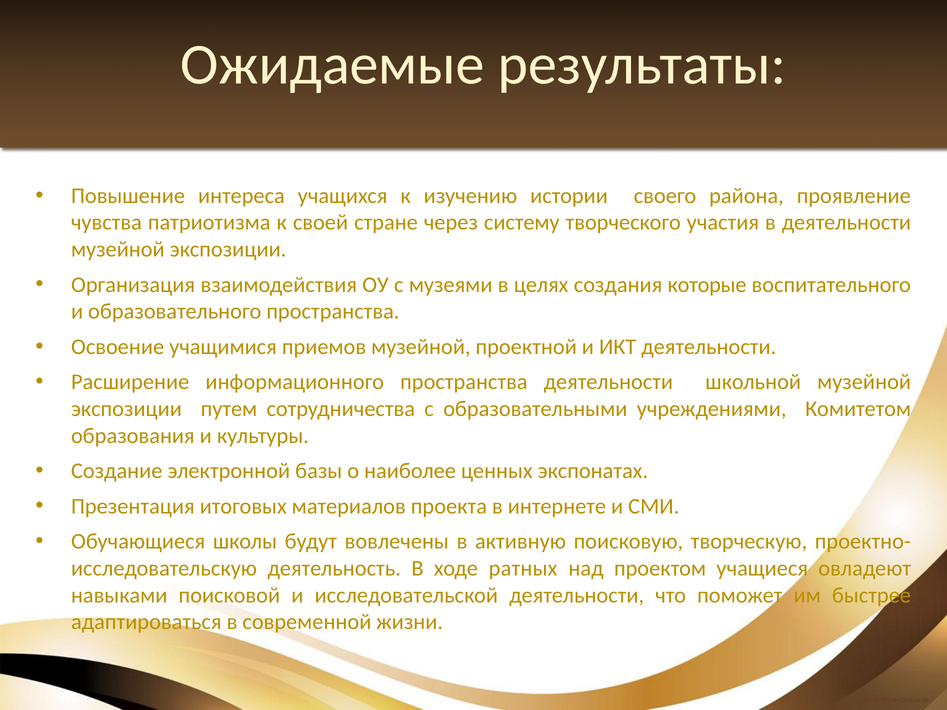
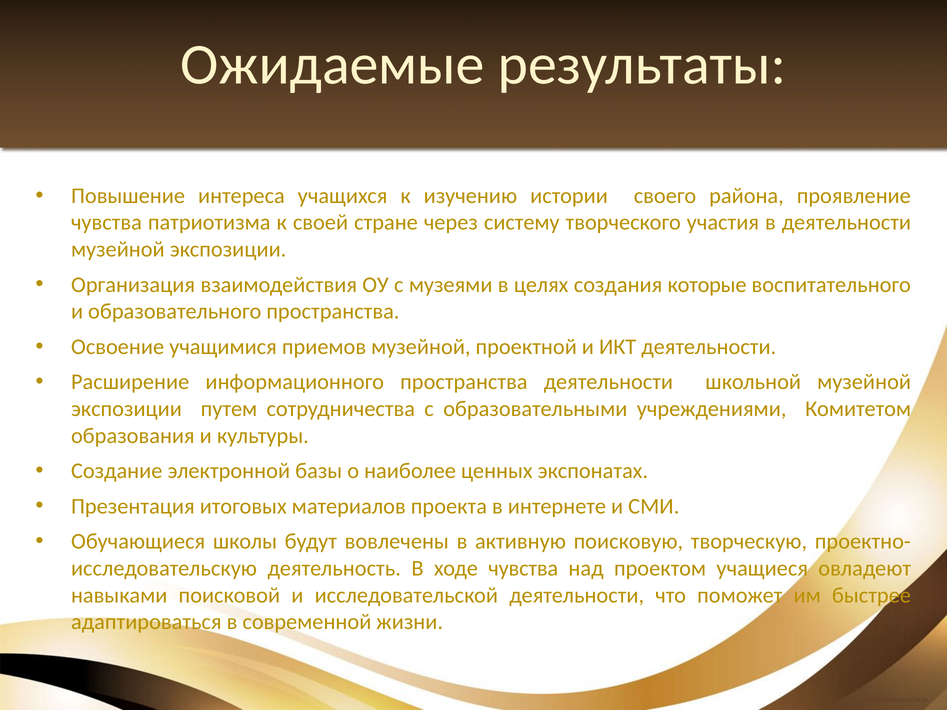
ходе ратных: ратных -> чувства
